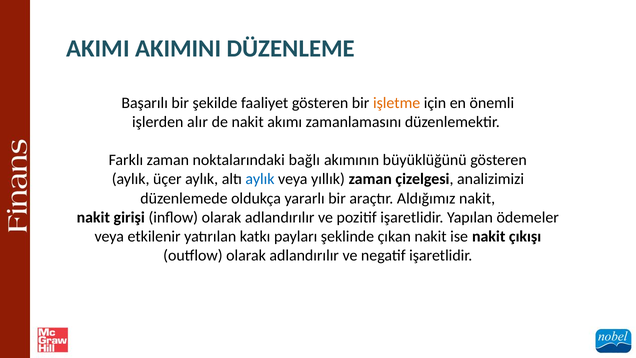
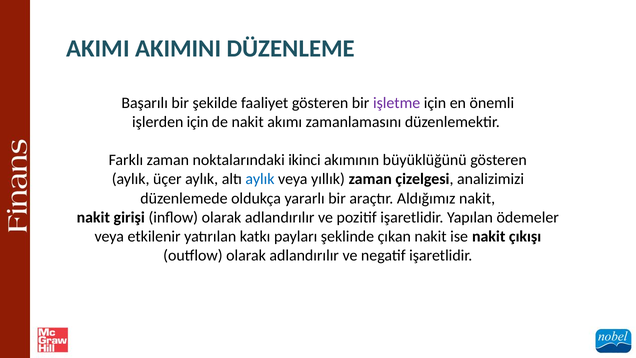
işletme colour: orange -> purple
işlerden alır: alır -> için
bağlı: bağlı -> ikinci
